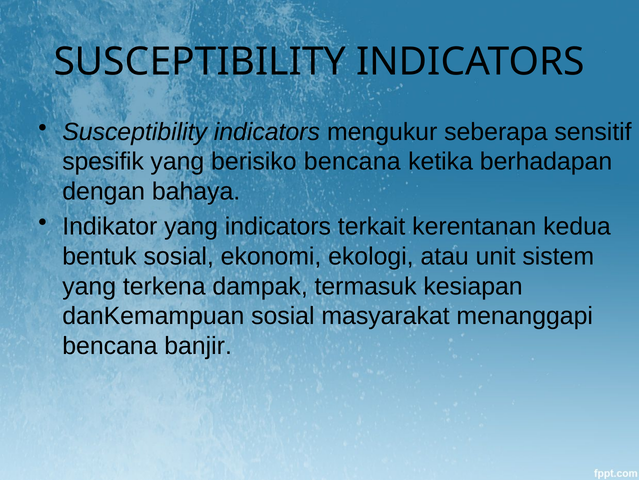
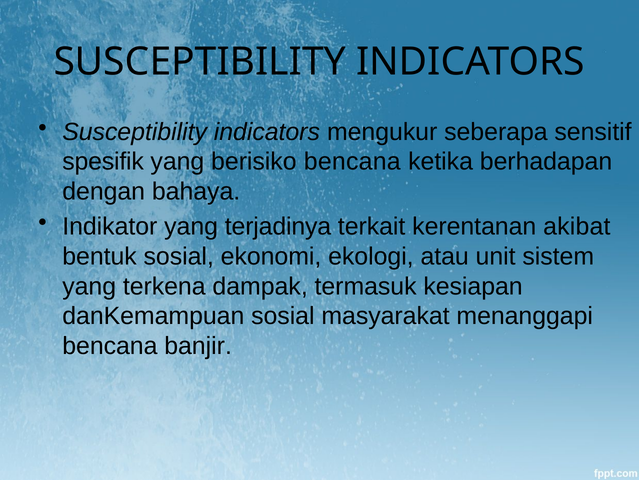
yang indicators: indicators -> terjadinya
kedua: kedua -> akibat
